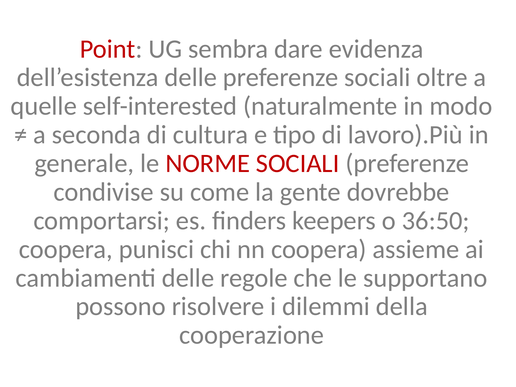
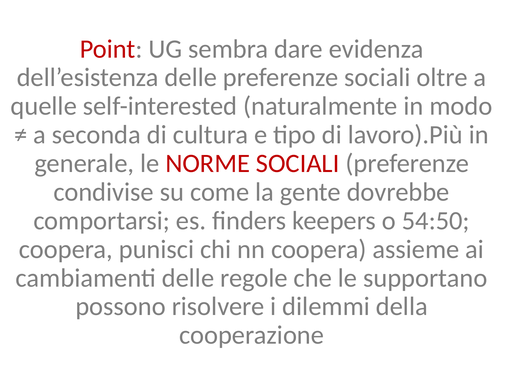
36:50: 36:50 -> 54:50
